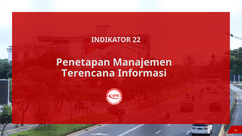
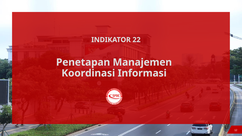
Terencana: Terencana -> Koordinasi
